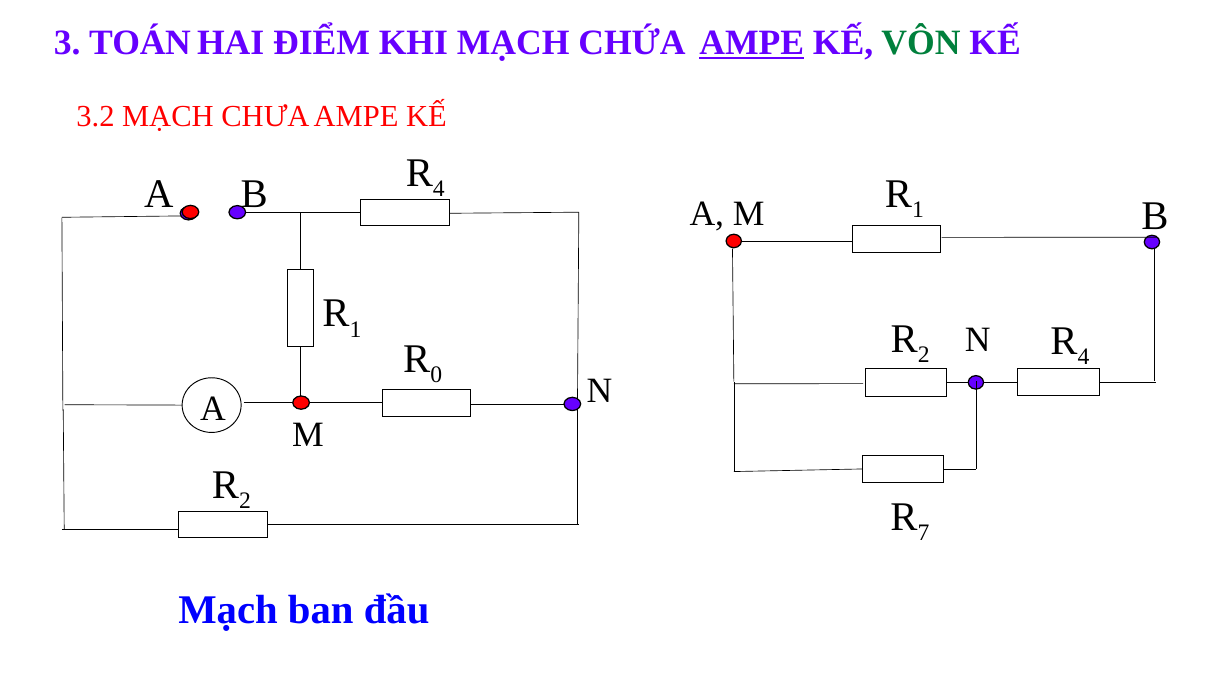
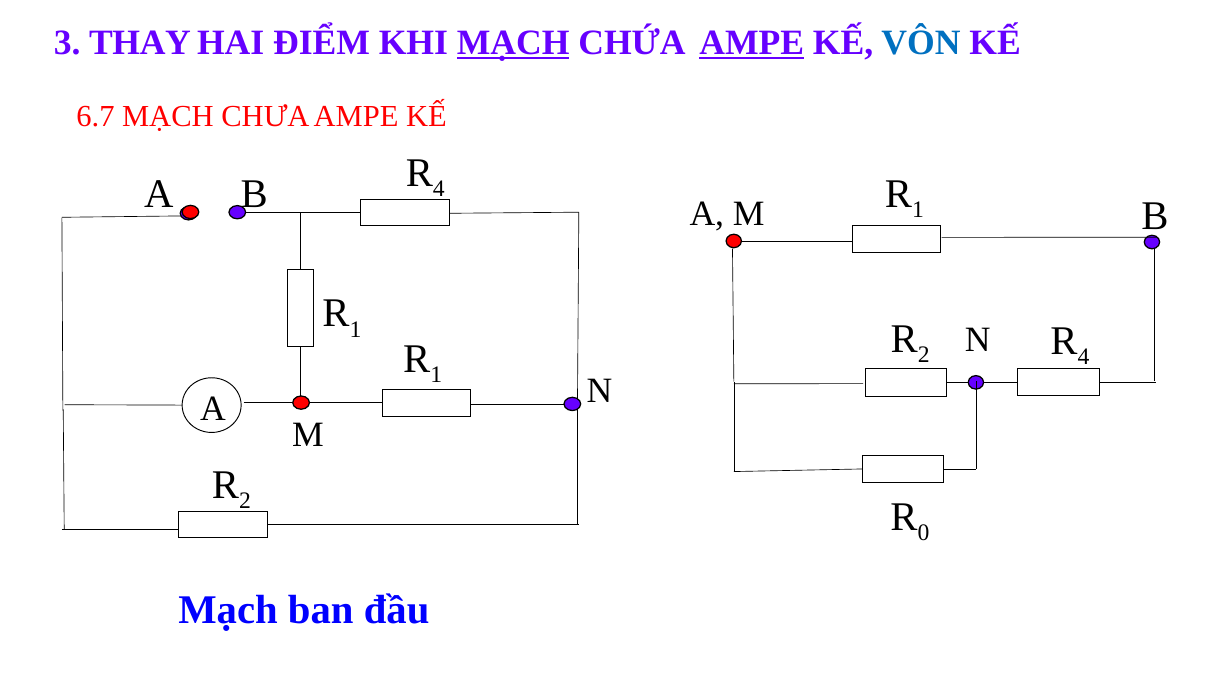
TOÁN: TOÁN -> THAY
MẠCH at (513, 43) underline: none -> present
VÔN colour: green -> blue
3.2: 3.2 -> 6.7
0 at (436, 374): 0 -> 1
7: 7 -> 0
